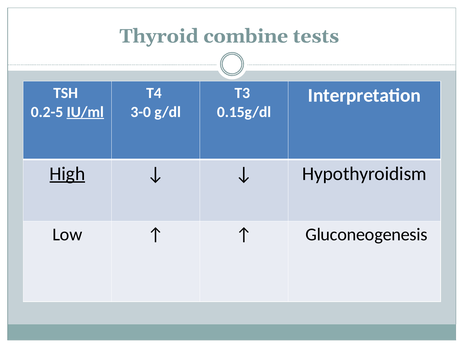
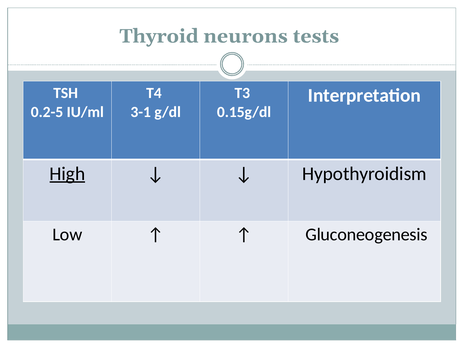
combine: combine -> neurons
IU/ml underline: present -> none
3-0: 3-0 -> 3-1
